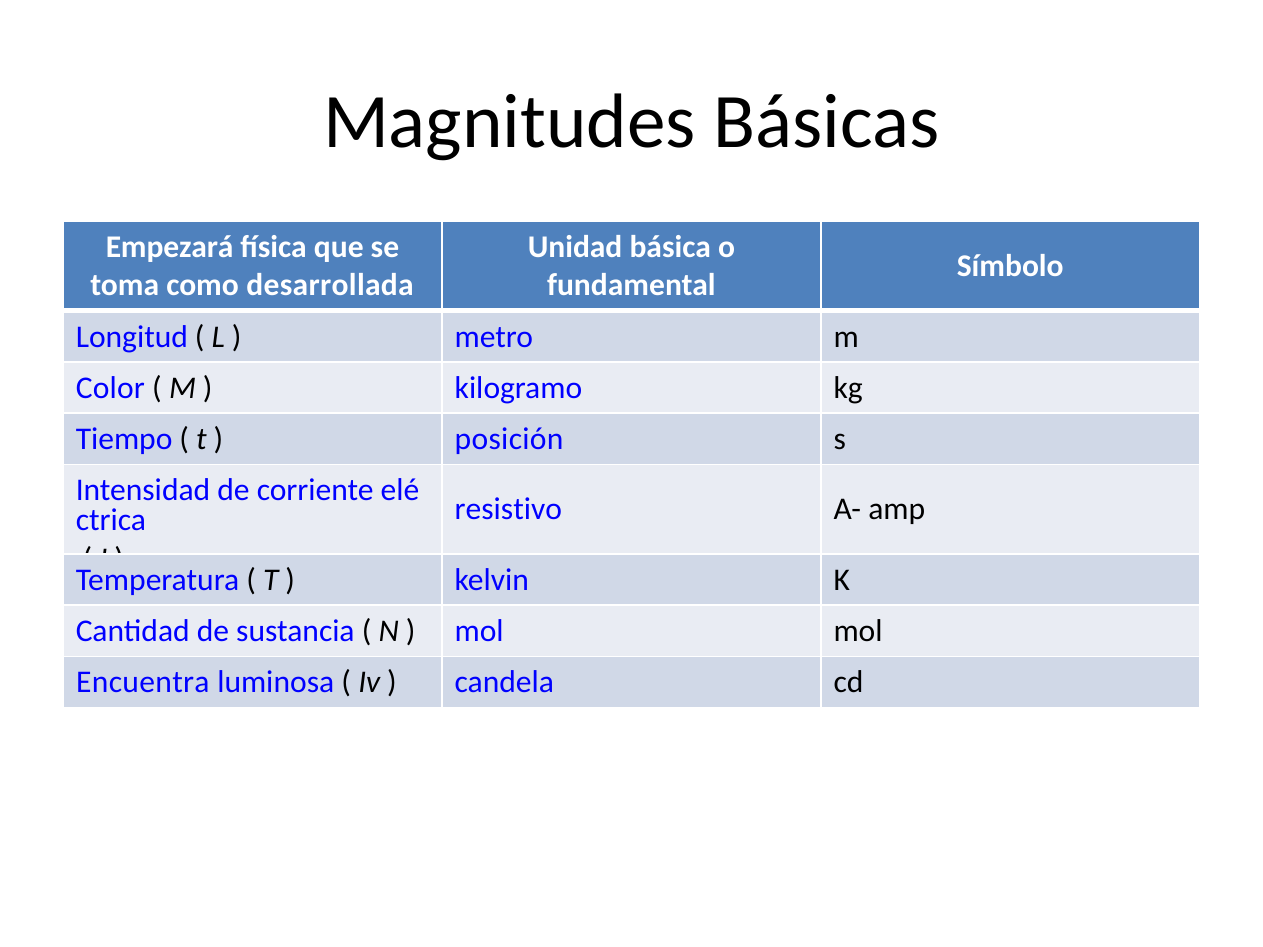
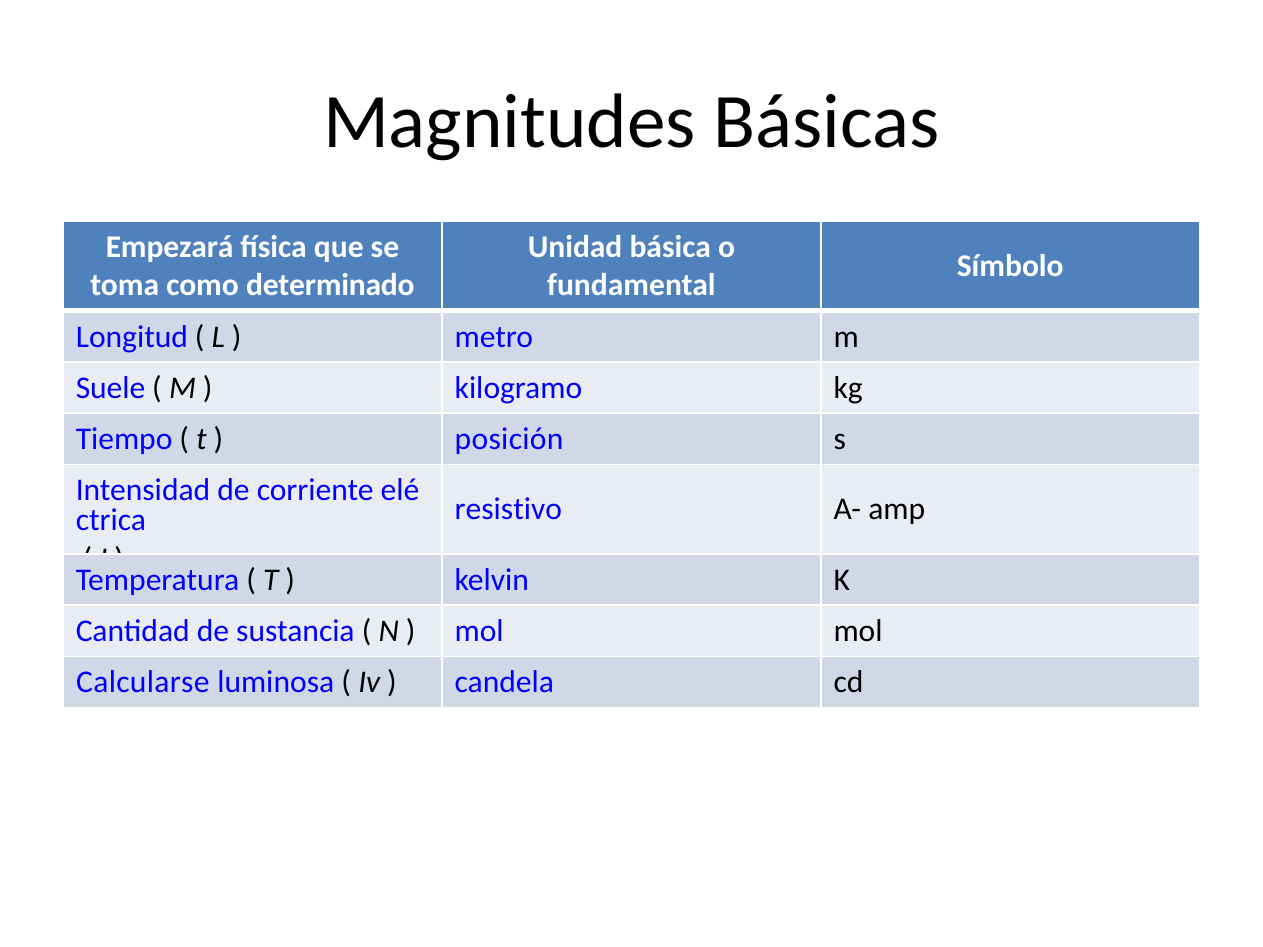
desarrollada: desarrollada -> determinado
Color: Color -> Suele
Encuentra: Encuentra -> Calcularse
